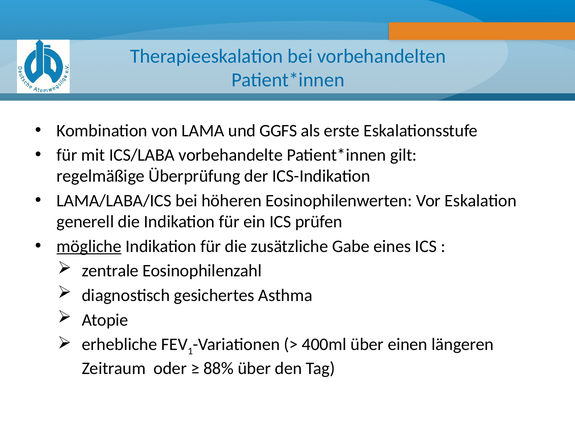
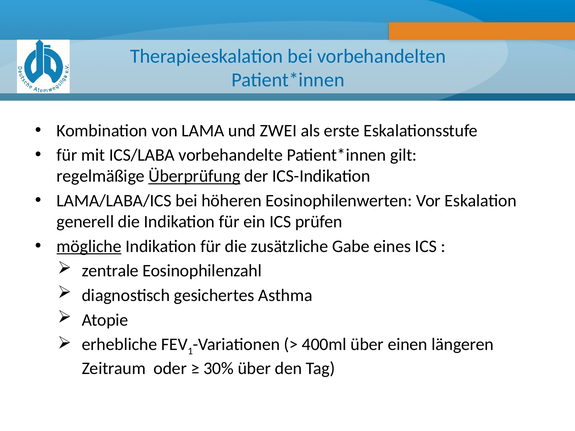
GGFS: GGFS -> ZWEI
Überprüfung underline: none -> present
88%: 88% -> 30%
